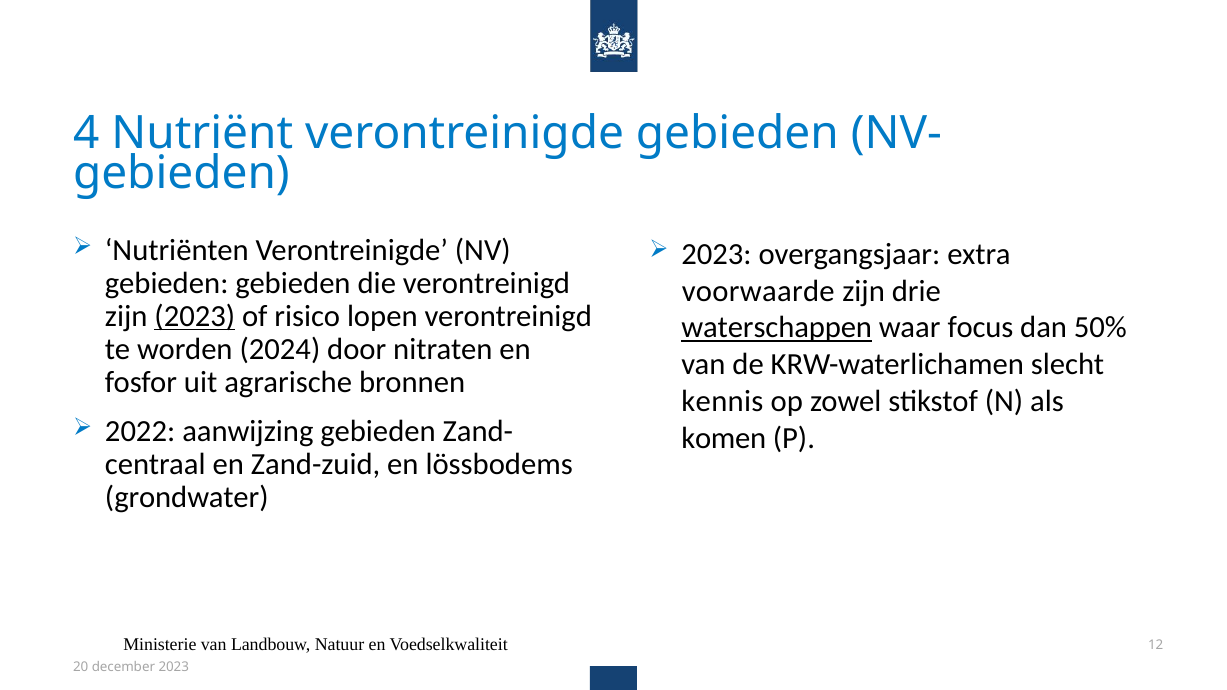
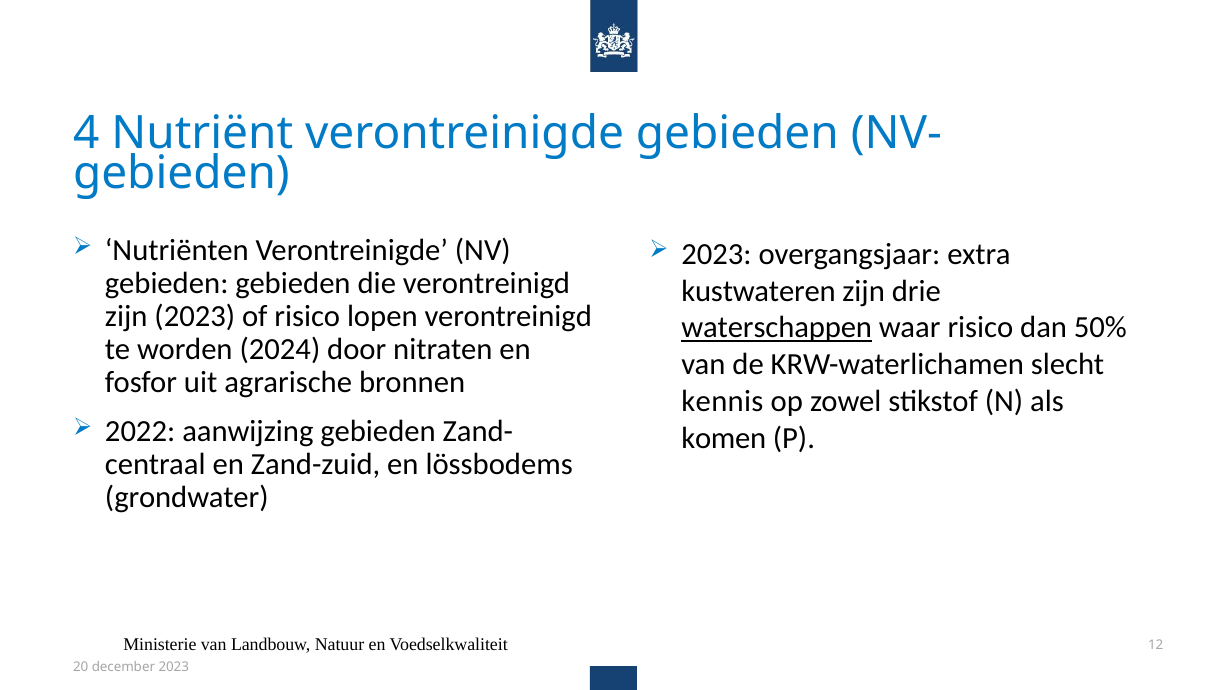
voorwaarde: voorwaarde -> kustwateren
2023 at (195, 316) underline: present -> none
waar focus: focus -> risico
